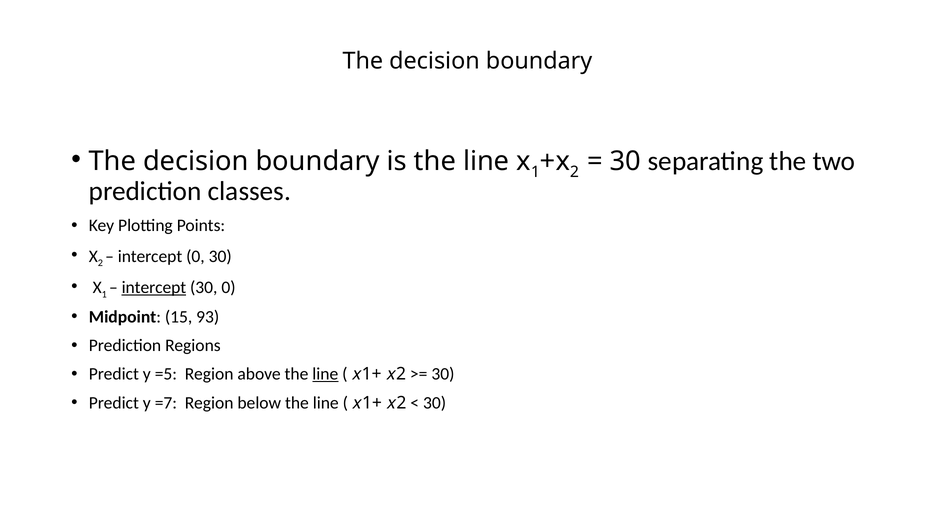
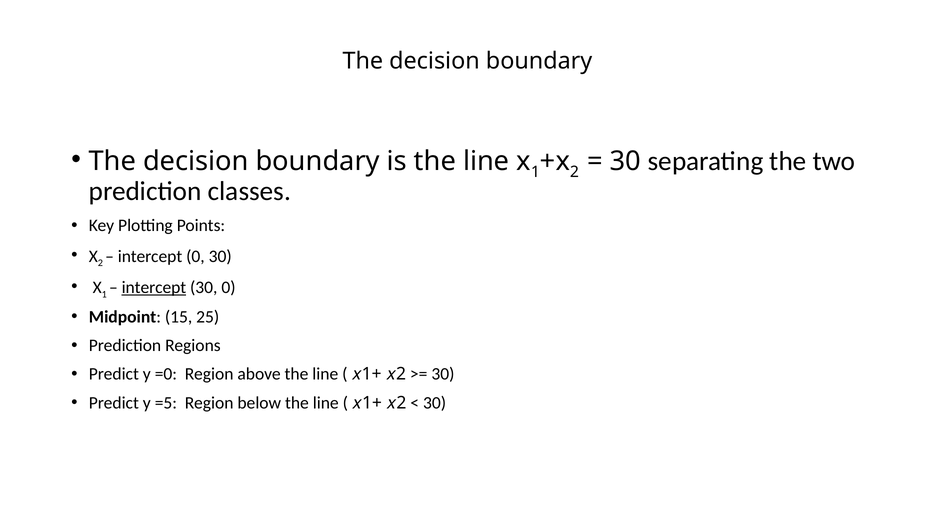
93: 93 -> 25
=5: =5 -> =0
line at (325, 374) underline: present -> none
=7: =7 -> =5
